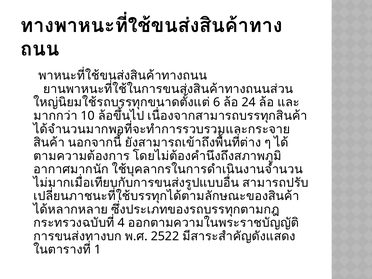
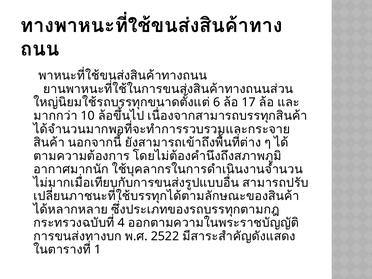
24: 24 -> 17
